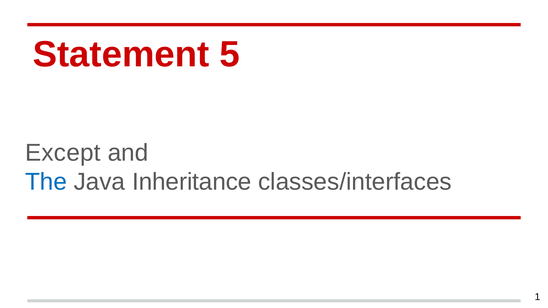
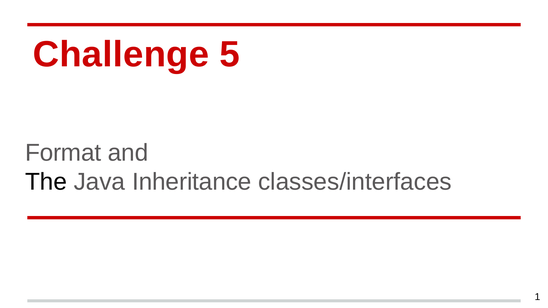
Statement: Statement -> Challenge
Except: Except -> Format
The colour: blue -> black
